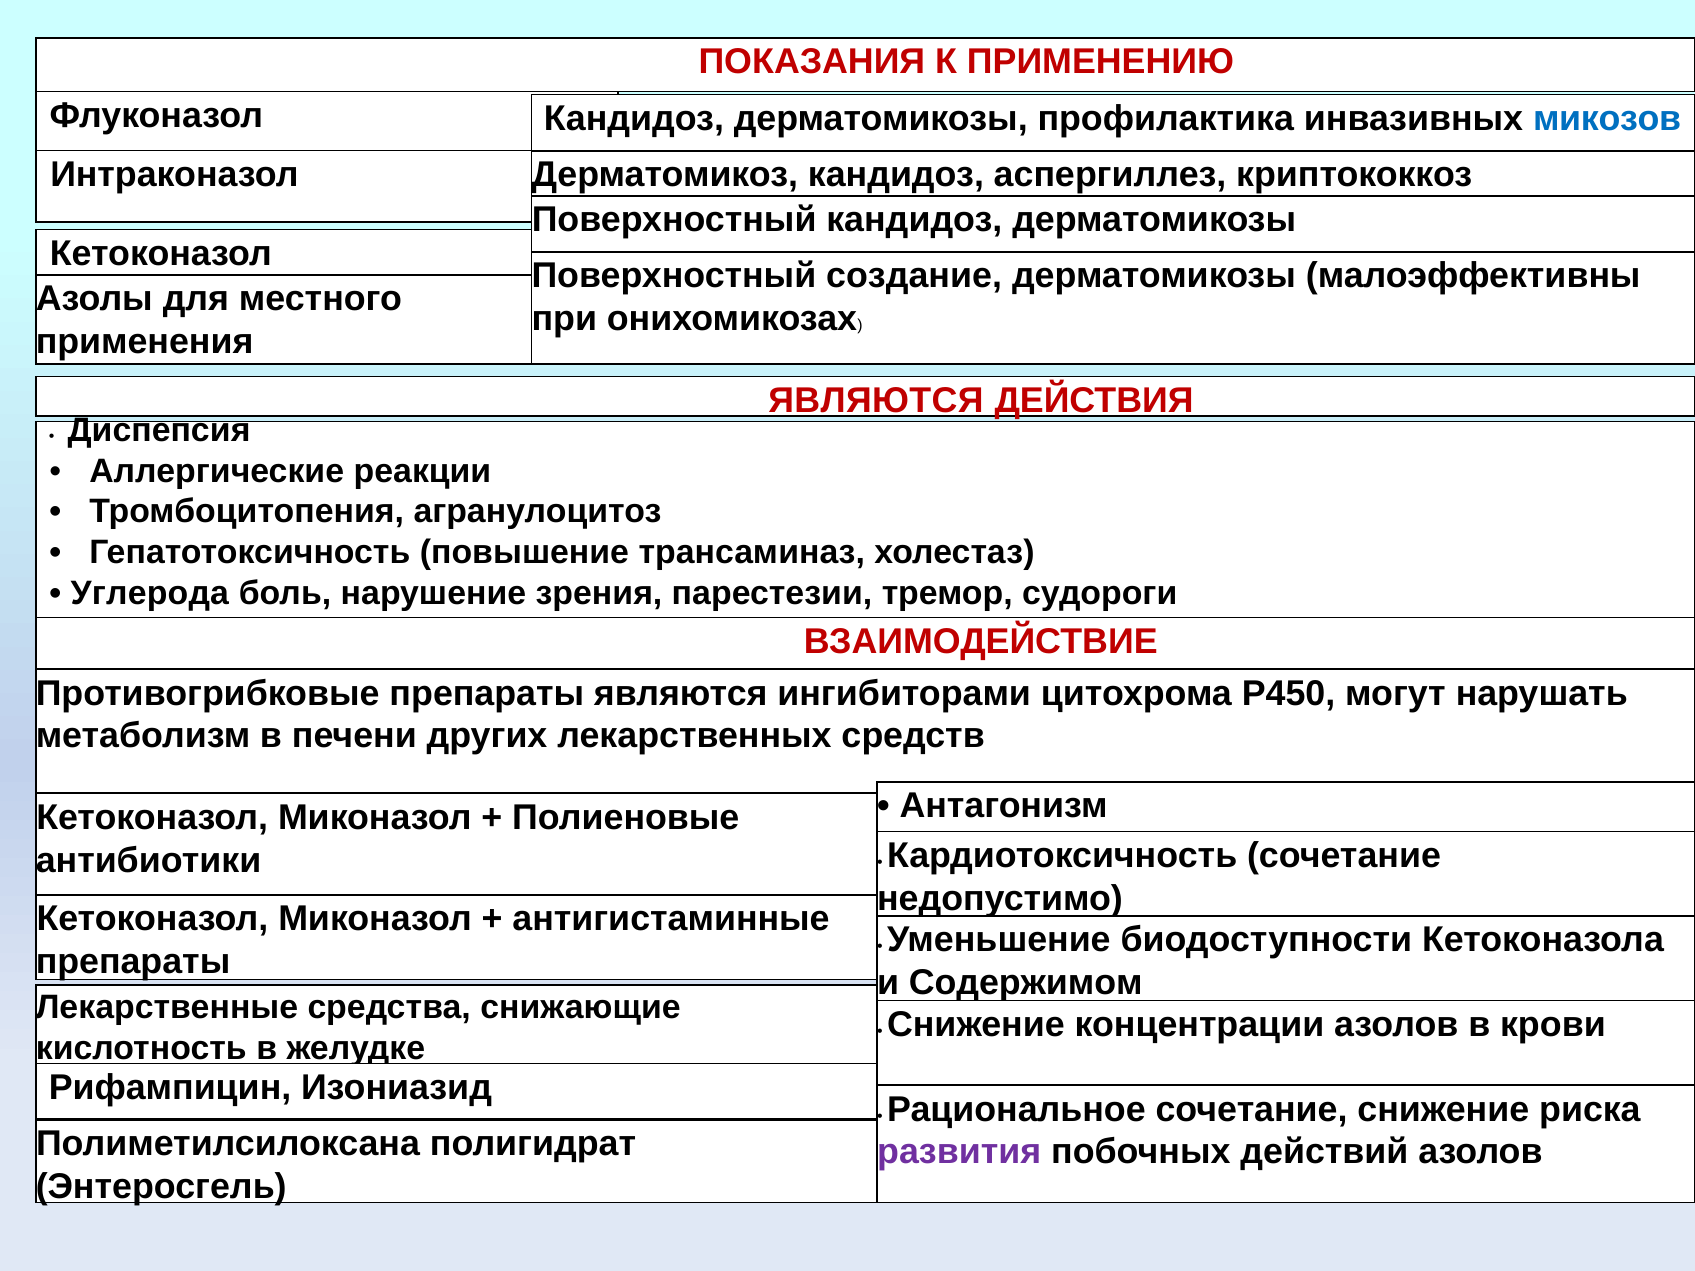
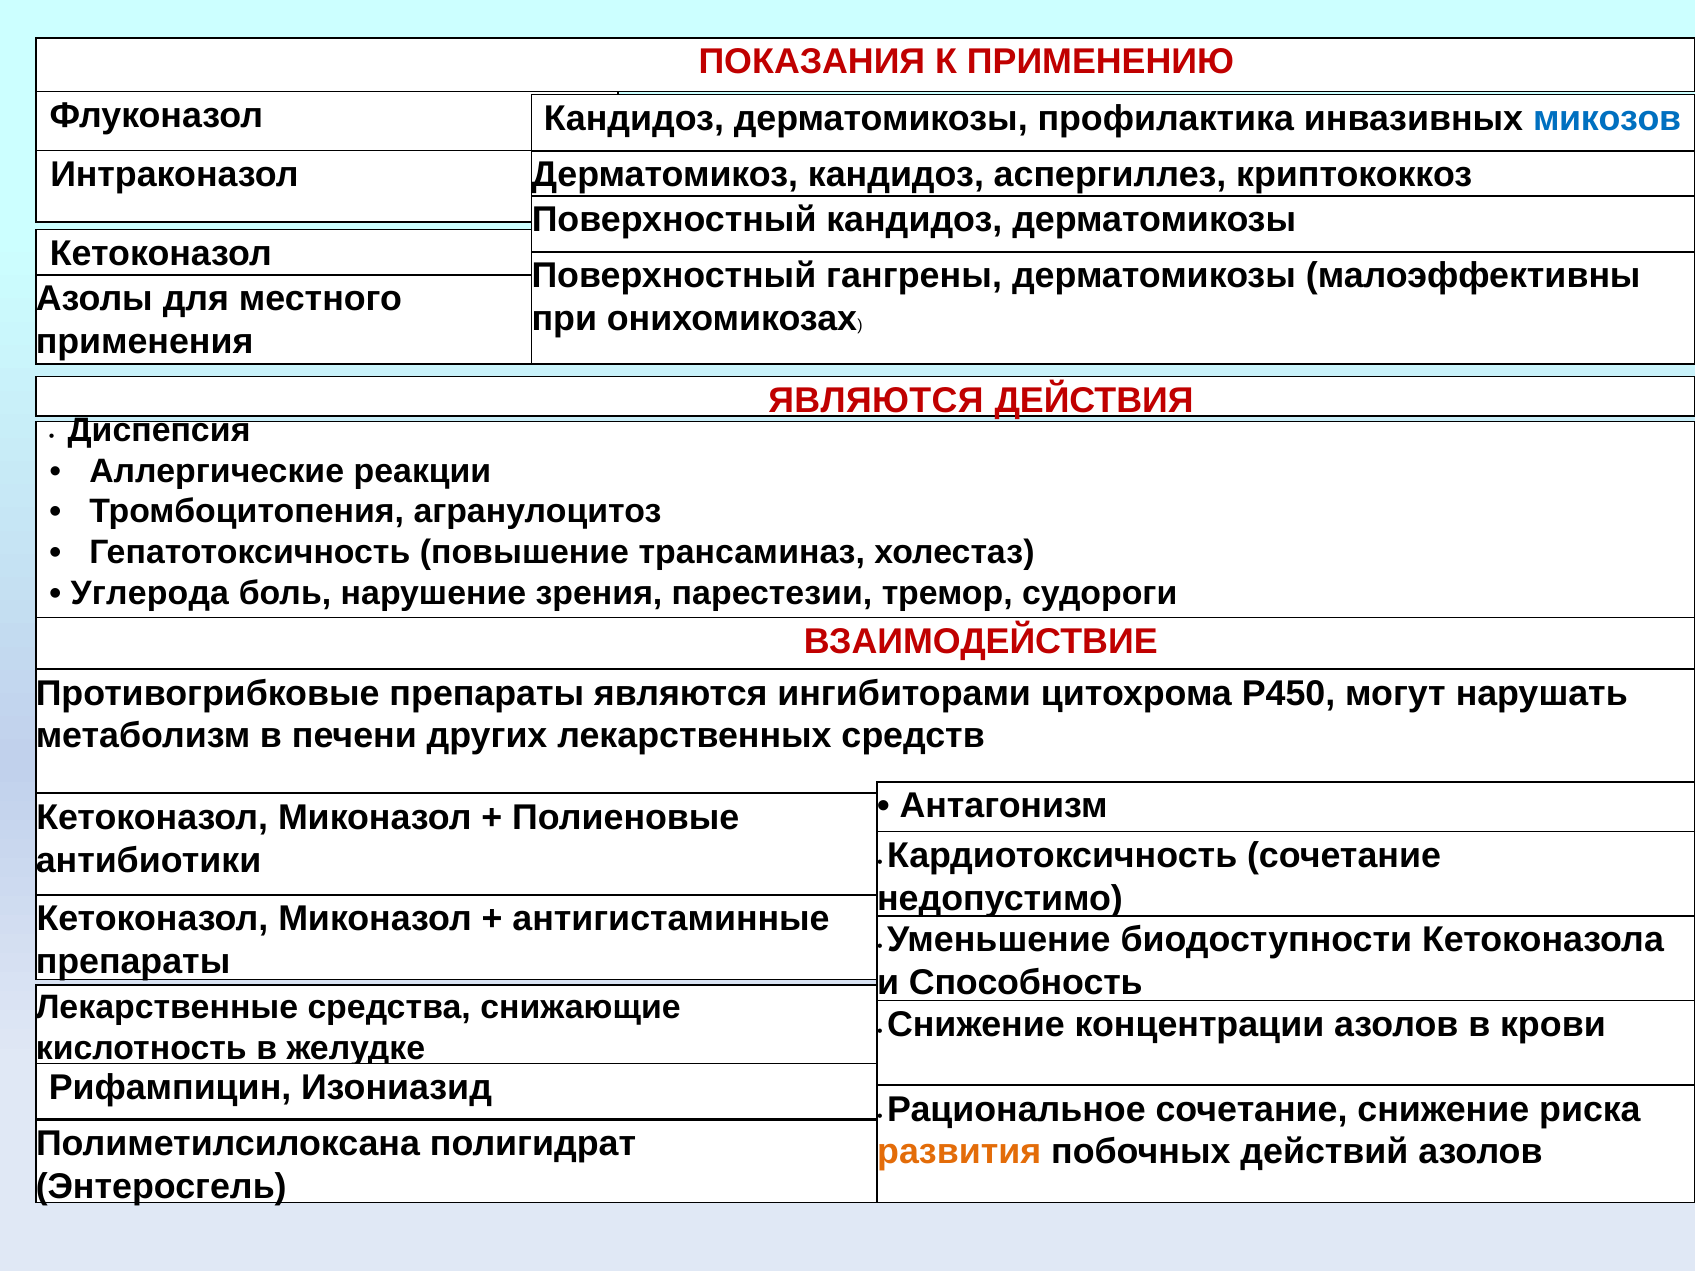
создание: создание -> гангрены
Содержимом: Содержимом -> Способность
развития colour: purple -> orange
